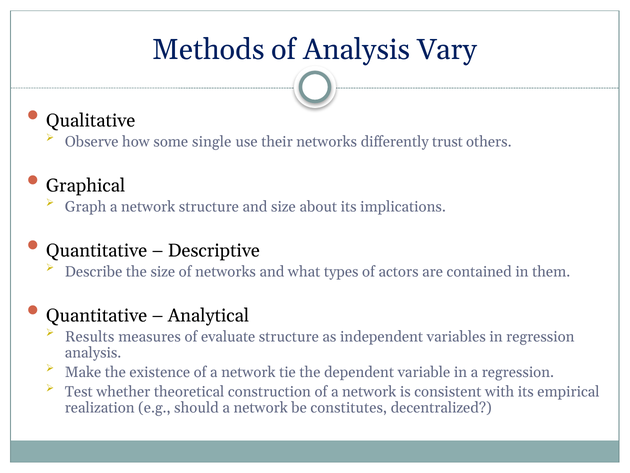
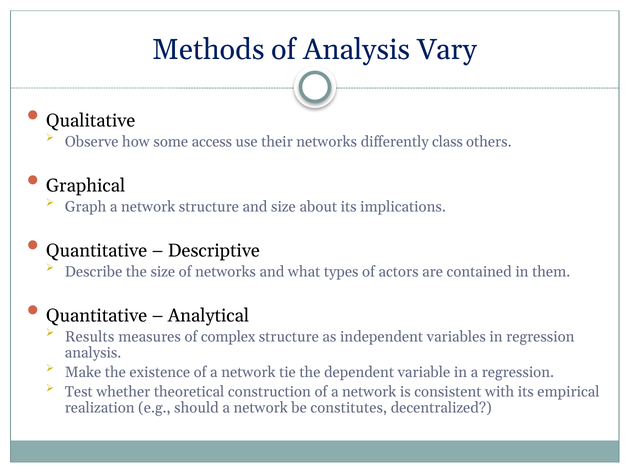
single: single -> access
trust: trust -> class
evaluate: evaluate -> complex
